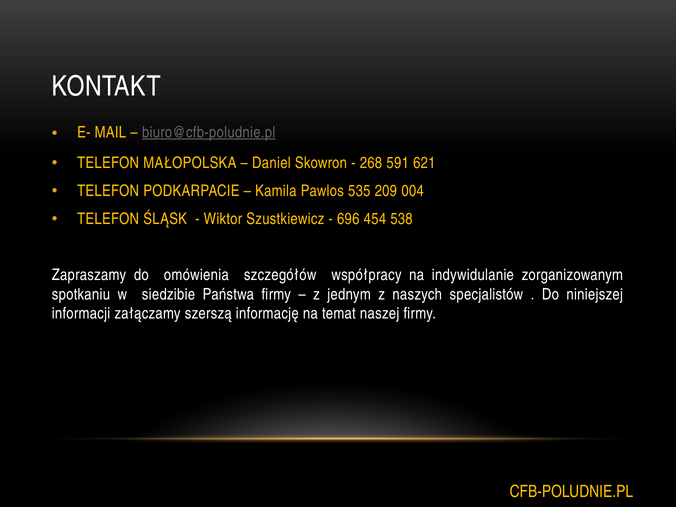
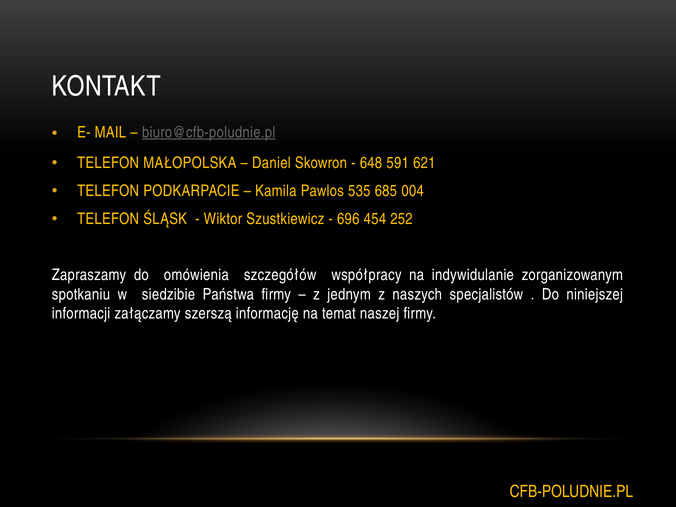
268: 268 -> 648
209: 209 -> 685
538: 538 -> 252
